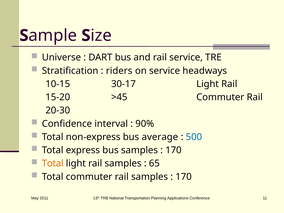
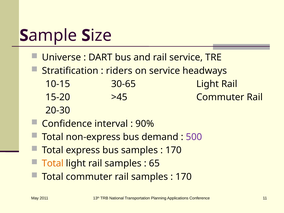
30-17: 30-17 -> 30-65
average: average -> demand
500 colour: blue -> purple
